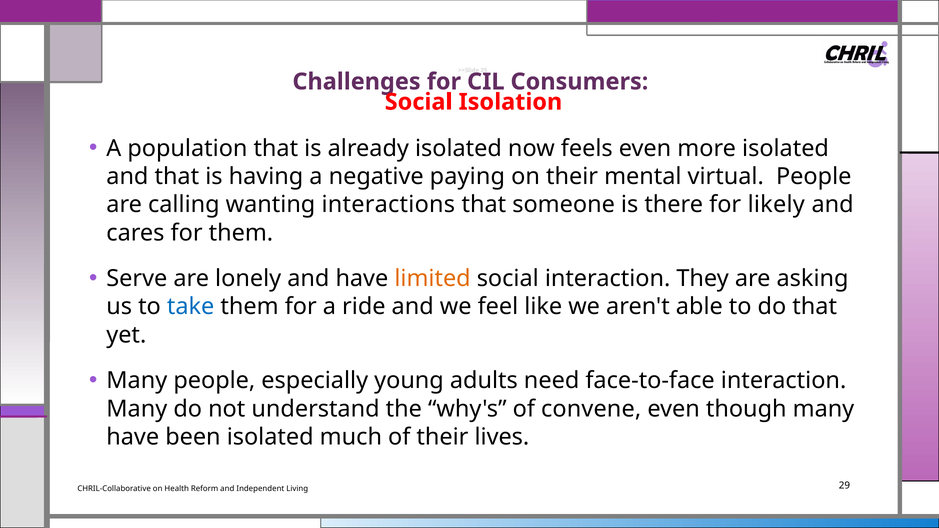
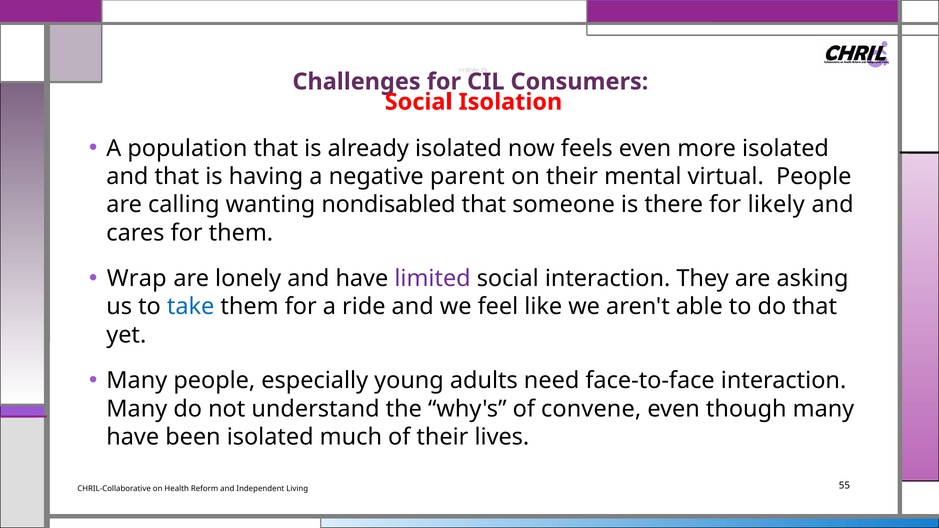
paying: paying -> parent
interactions: interactions -> nondisabled
Serve: Serve -> Wrap
limited colour: orange -> purple
29: 29 -> 55
